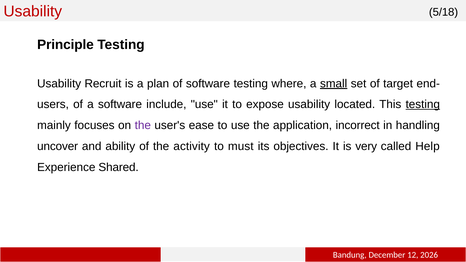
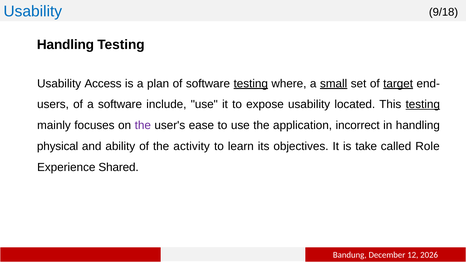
Usability at (33, 11) colour: red -> blue
5/18: 5/18 -> 9/18
Principle at (65, 45): Principle -> Handling
Recruit: Recruit -> Access
testing at (251, 84) underline: none -> present
target underline: none -> present
uncover: uncover -> physical
must: must -> learn
very: very -> take
Help: Help -> Role
